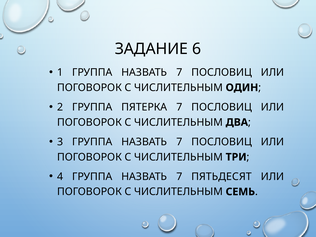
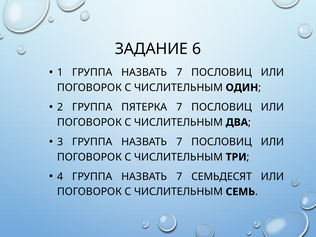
ПЯТЬДЕСЯТ: ПЯТЬДЕСЯТ -> СЕМЬДЕСЯТ
